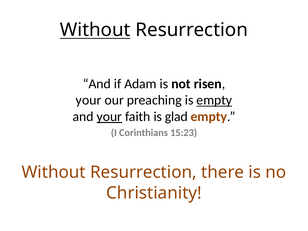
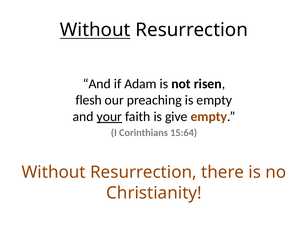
your at (89, 100): your -> flesh
empty at (214, 100) underline: present -> none
glad: glad -> give
15:23: 15:23 -> 15:64
